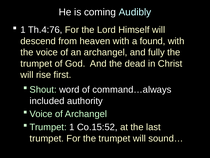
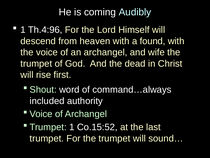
Th.4:76: Th.4:76 -> Th.4:96
fully: fully -> wife
